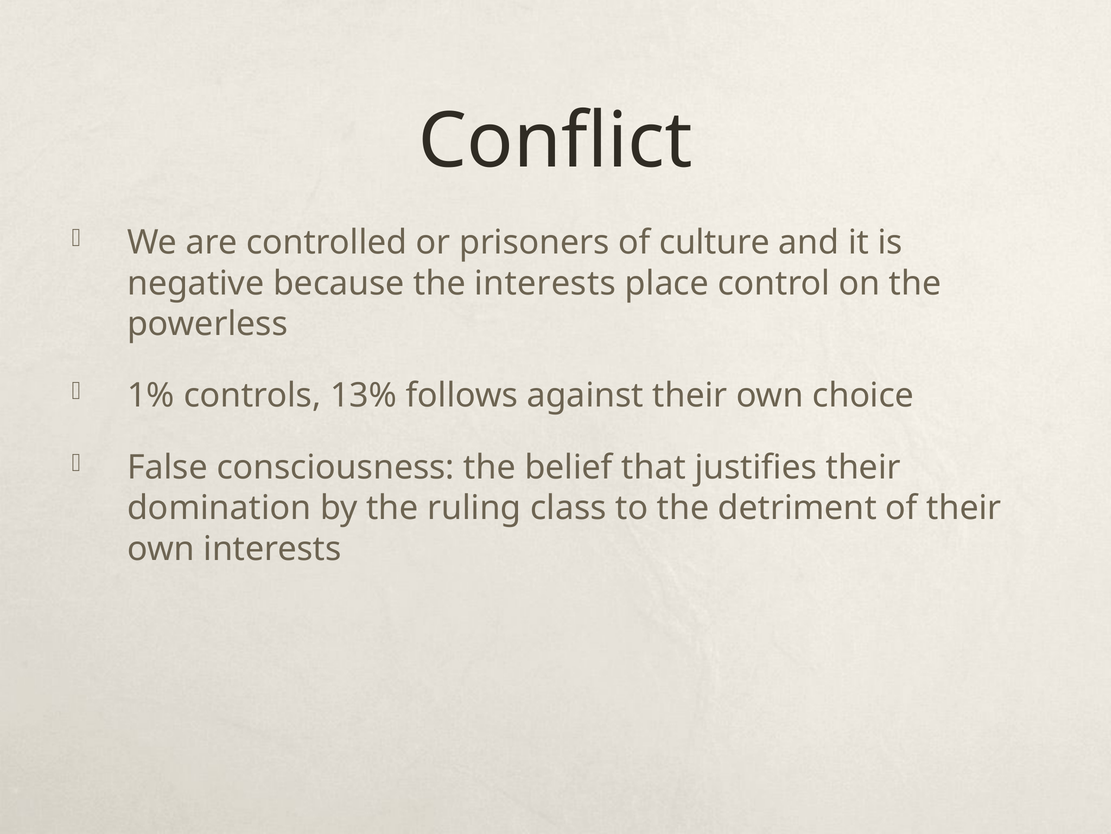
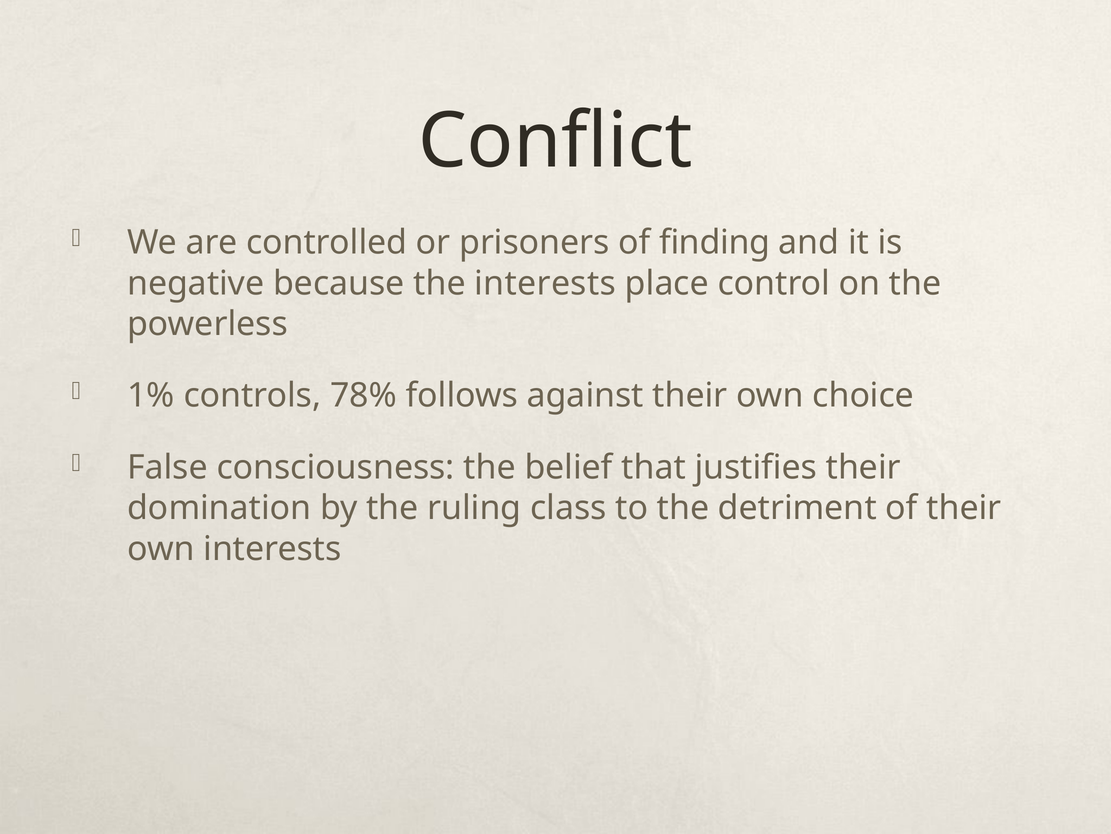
culture: culture -> finding
13%: 13% -> 78%
